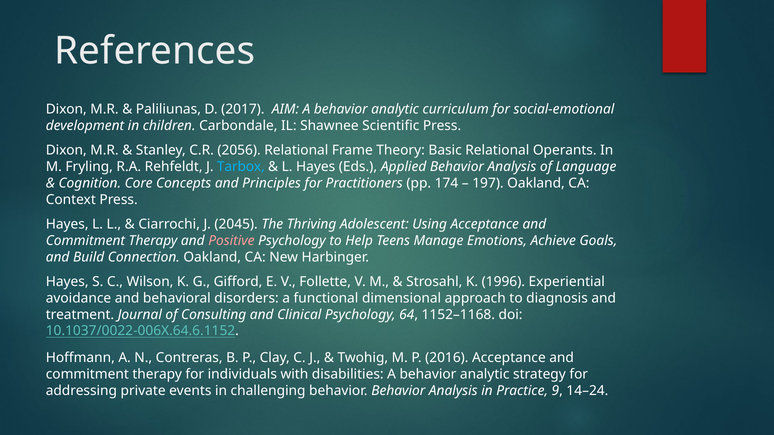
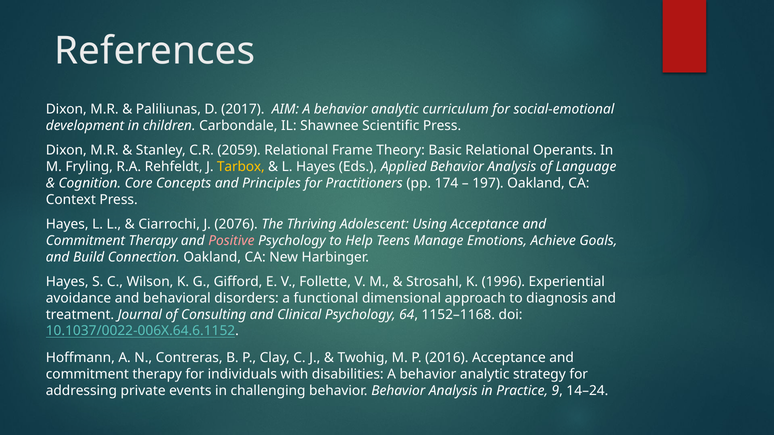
2056: 2056 -> 2059
Tarbox colour: light blue -> yellow
2045: 2045 -> 2076
